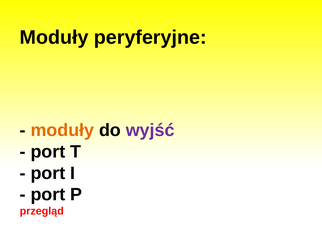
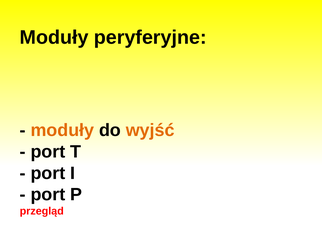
wyjść colour: purple -> orange
